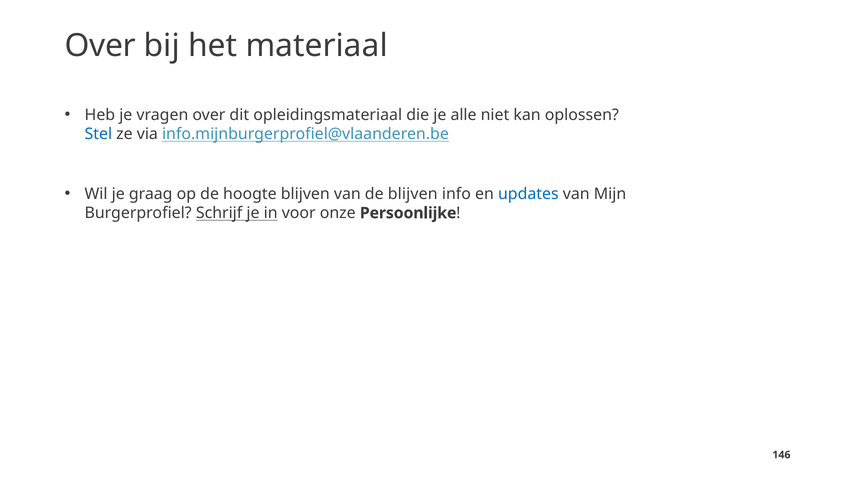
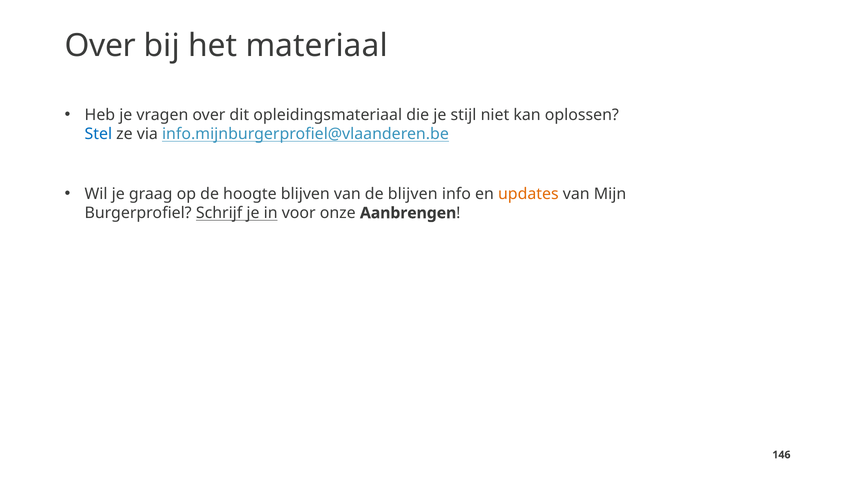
alle: alle -> stijl
updates colour: blue -> orange
Persoonlijke: Persoonlijke -> Aanbrengen
